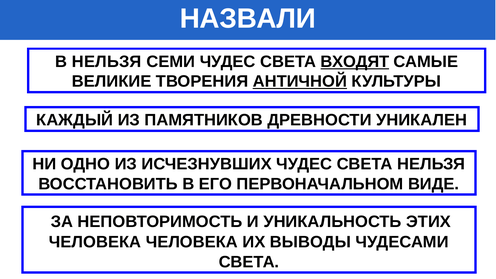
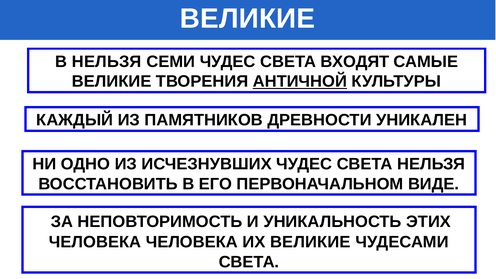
НАЗВАЛИ at (248, 19): НАЗВАЛИ -> ВЕЛИКИЕ
ВХОДЯТ underline: present -> none
ИХ ВЫВОДЫ: ВЫВОДЫ -> ВЕЛИКИЕ
